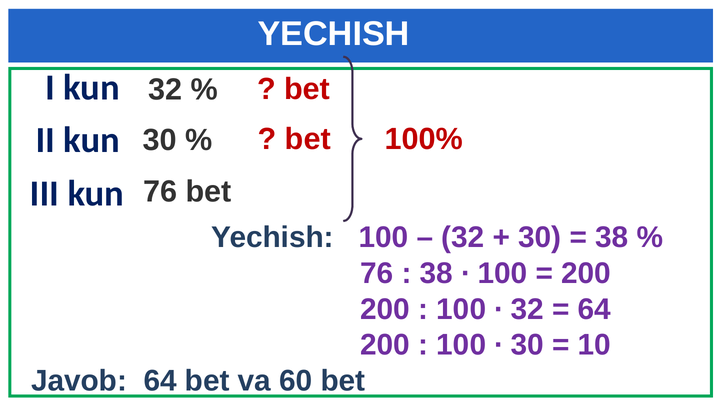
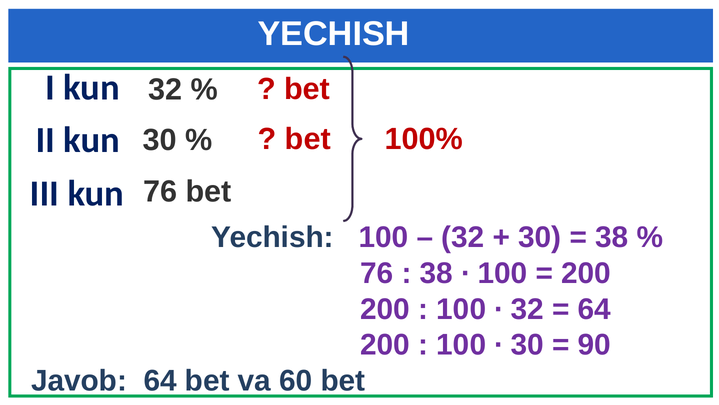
10: 10 -> 90
